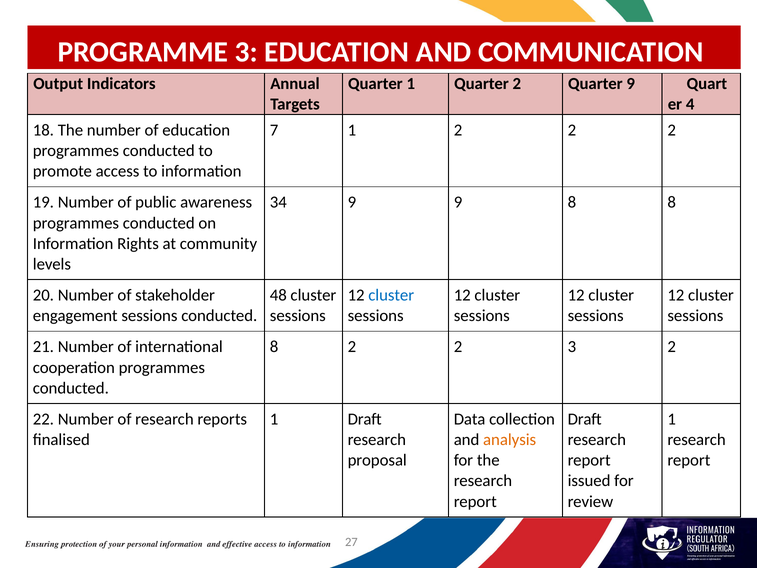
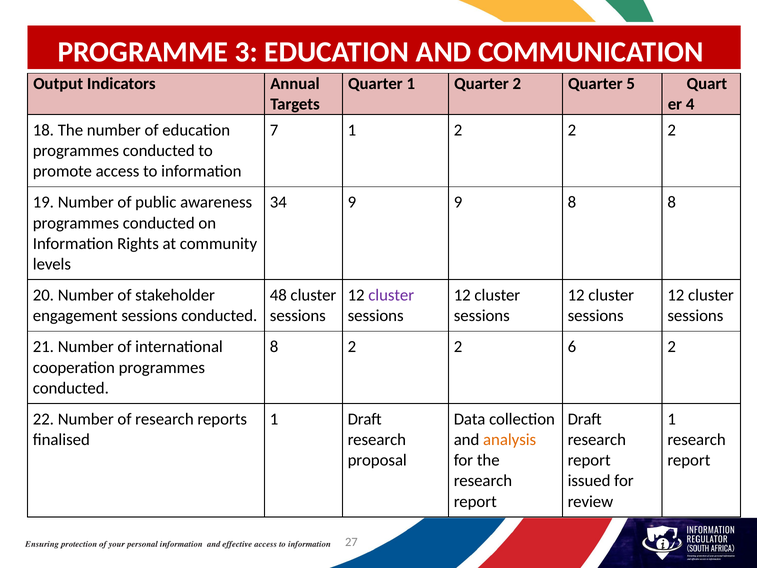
Quarter 9: 9 -> 5
cluster at (391, 295) colour: blue -> purple
2 3: 3 -> 6
